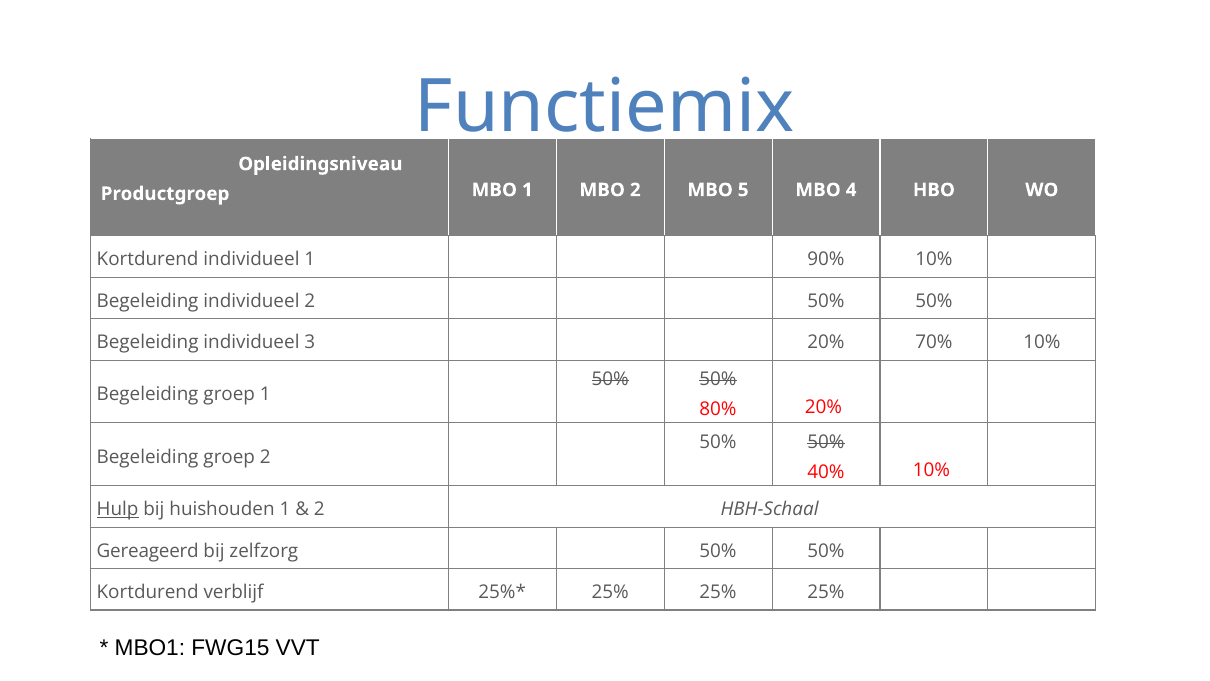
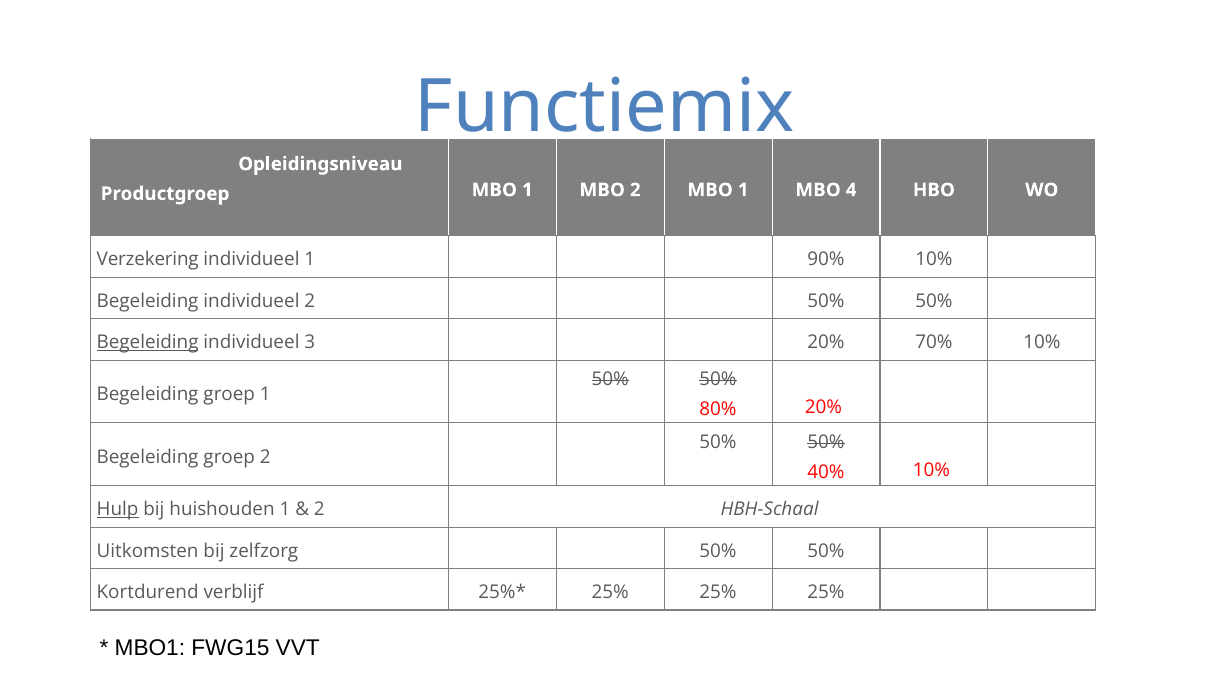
2 MBO 5: 5 -> 1
Kortdurend at (148, 259): Kortdurend -> Verzekering
Begeleiding at (148, 342) underline: none -> present
Gereageerd: Gereageerd -> Uitkomsten
